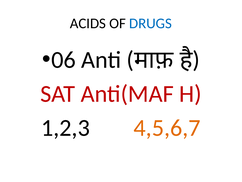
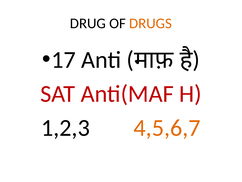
ACIDS: ACIDS -> DRUG
DRUGS colour: blue -> orange
06: 06 -> 17
